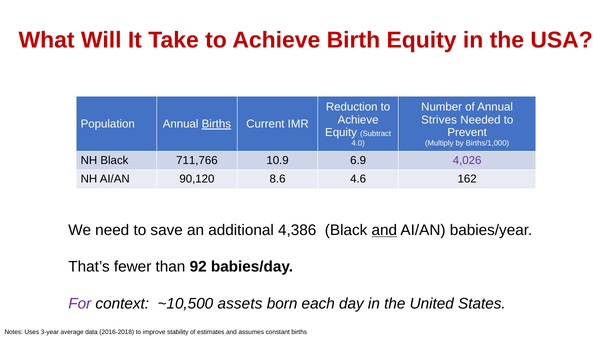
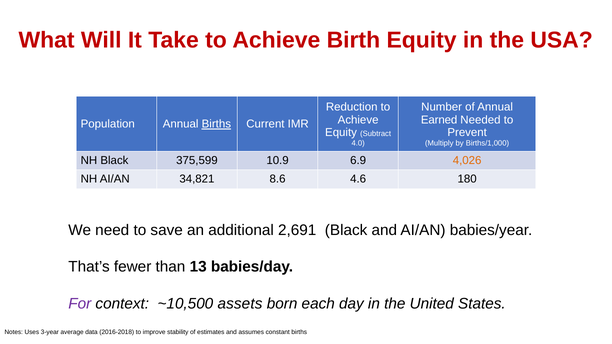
Strives: Strives -> Earned
711,766: 711,766 -> 375,599
4,026 colour: purple -> orange
90,120: 90,120 -> 34,821
162: 162 -> 180
4,386: 4,386 -> 2,691
and at (384, 230) underline: present -> none
92: 92 -> 13
